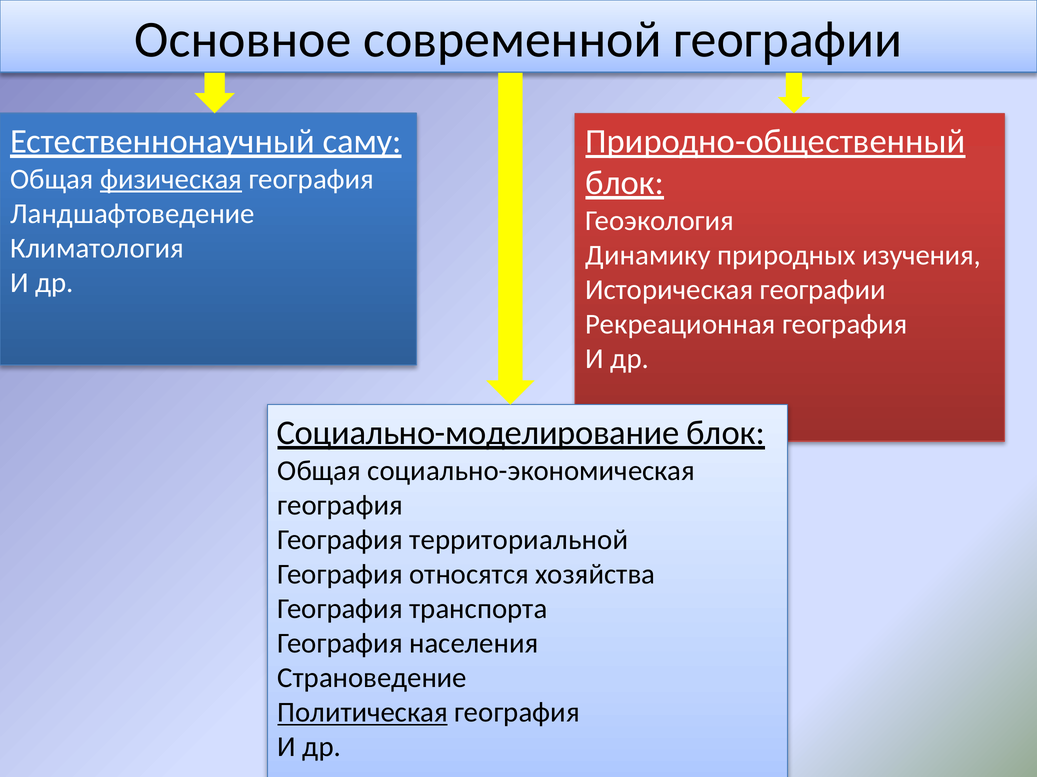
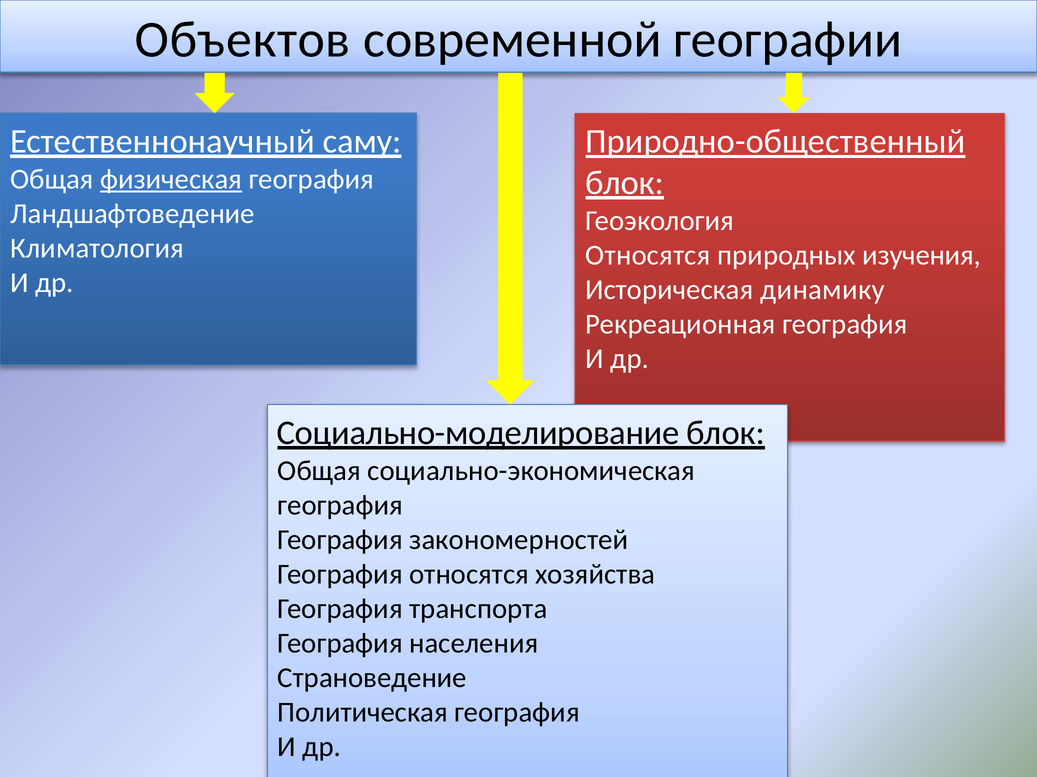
Основное: Основное -> Объектов
Динамику at (648, 255): Динамику -> Относятся
Историческая географии: географии -> динамику
территориальной: территориальной -> закономерностей
Политическая underline: present -> none
